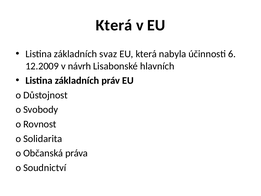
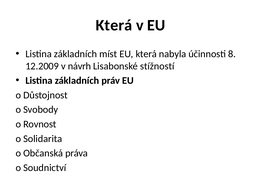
svaz: svaz -> míst
6: 6 -> 8
hlavních: hlavních -> stížností
